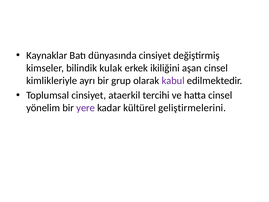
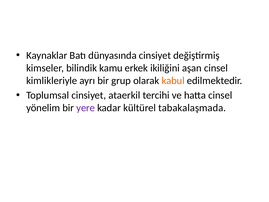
kulak: kulak -> kamu
kabul colour: purple -> orange
geliştirmelerini: geliştirmelerini -> tabakalaşmada
